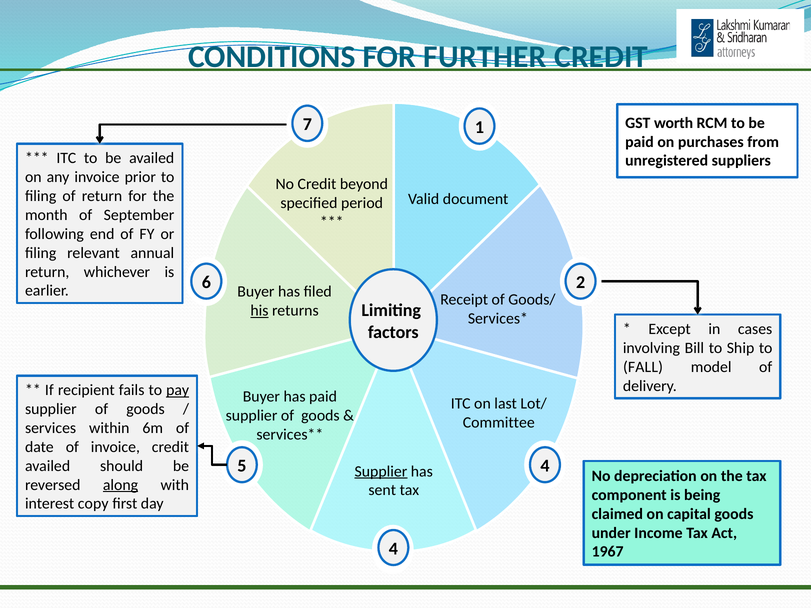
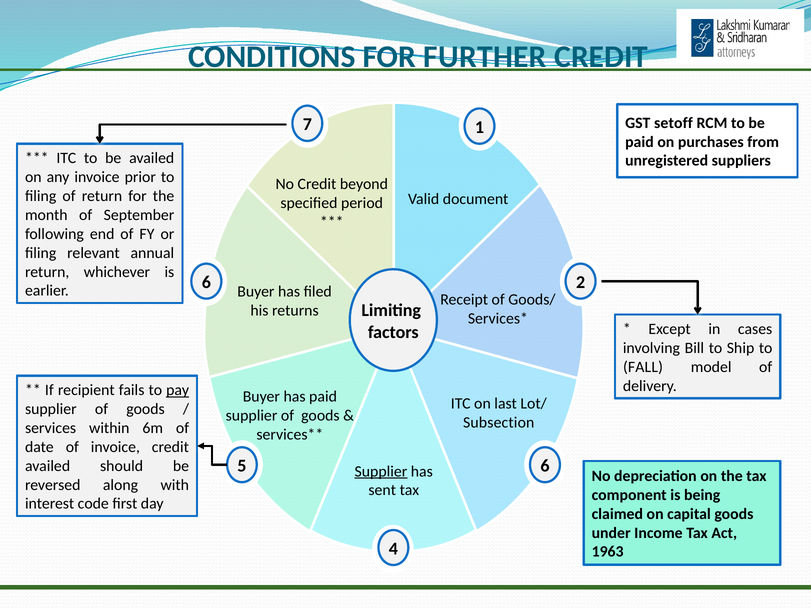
worth: worth -> setoff
his underline: present -> none
Committee: Committee -> Subsection
5 4: 4 -> 6
along underline: present -> none
copy: copy -> code
1967: 1967 -> 1963
